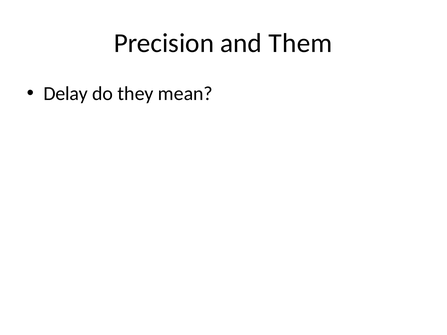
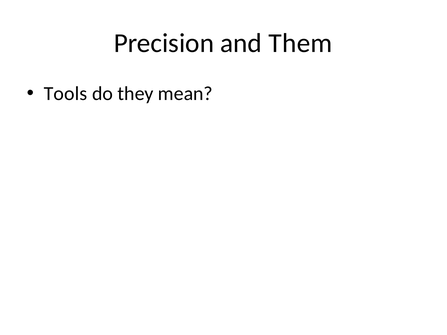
Delay: Delay -> Tools
